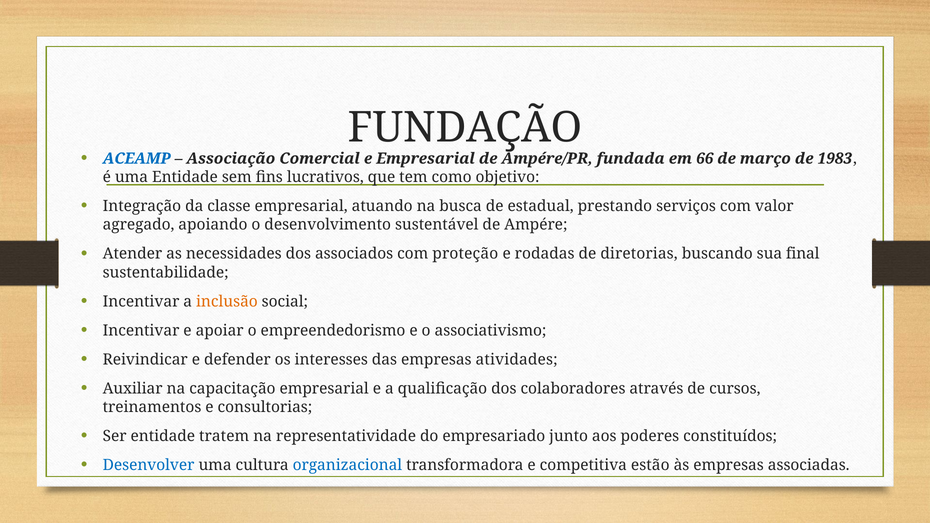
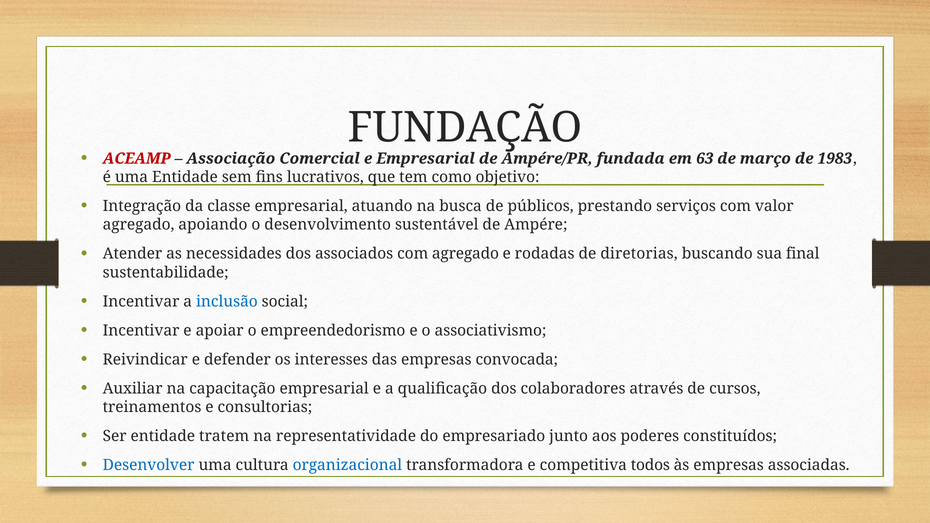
ACEAMP colour: blue -> red
66: 66 -> 63
estadual: estadual -> públicos
com proteção: proteção -> agregado
inclusão colour: orange -> blue
atividades: atividades -> convocada
estão: estão -> todos
